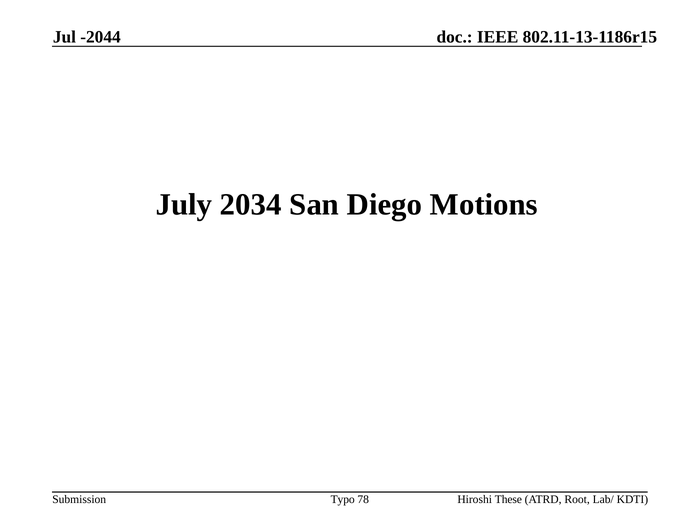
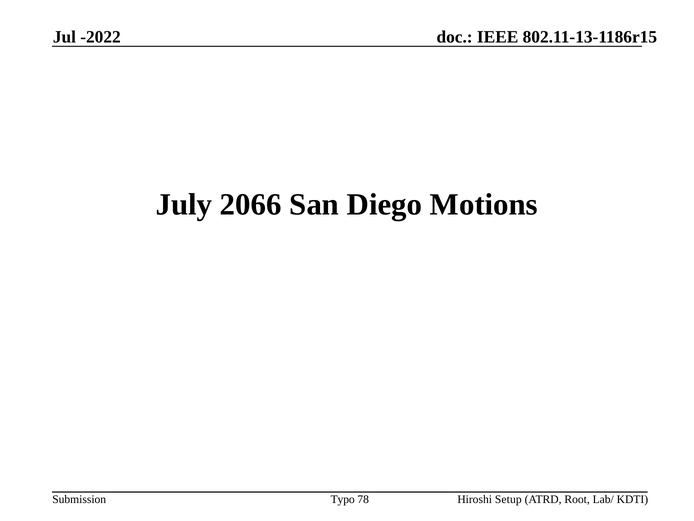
-2044: -2044 -> -2022
2034: 2034 -> 2066
These: These -> Setup
